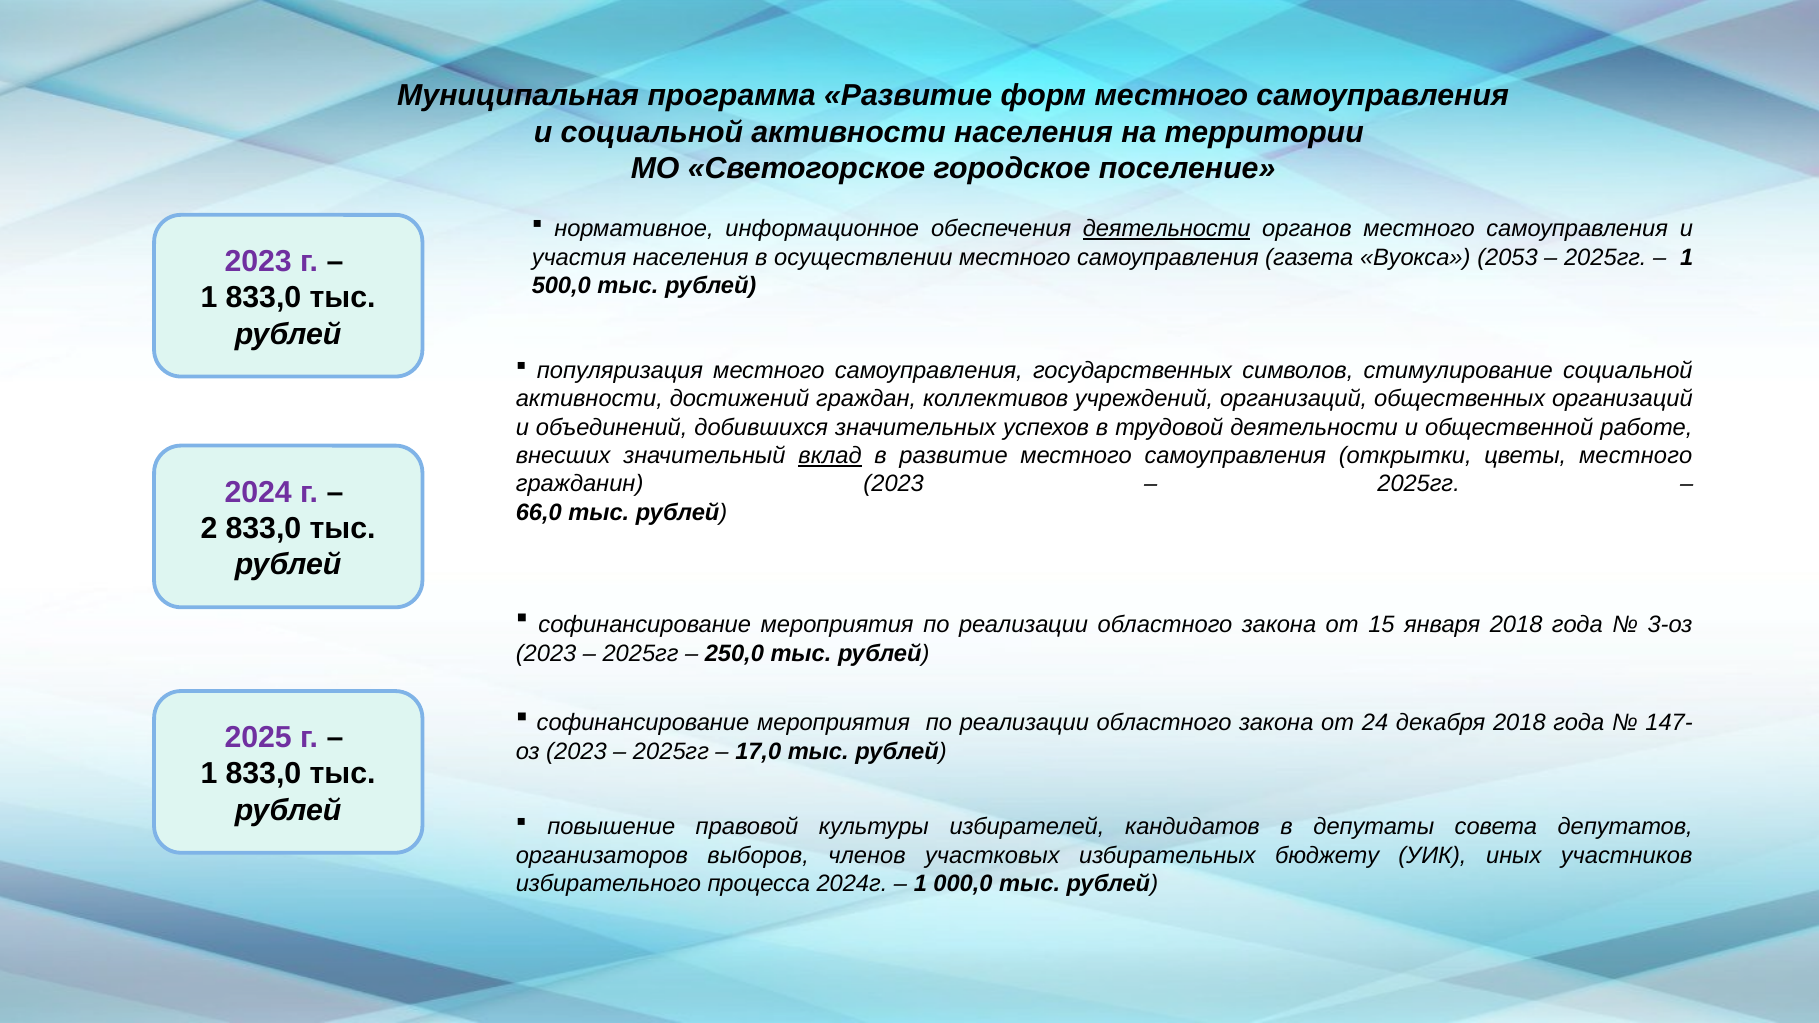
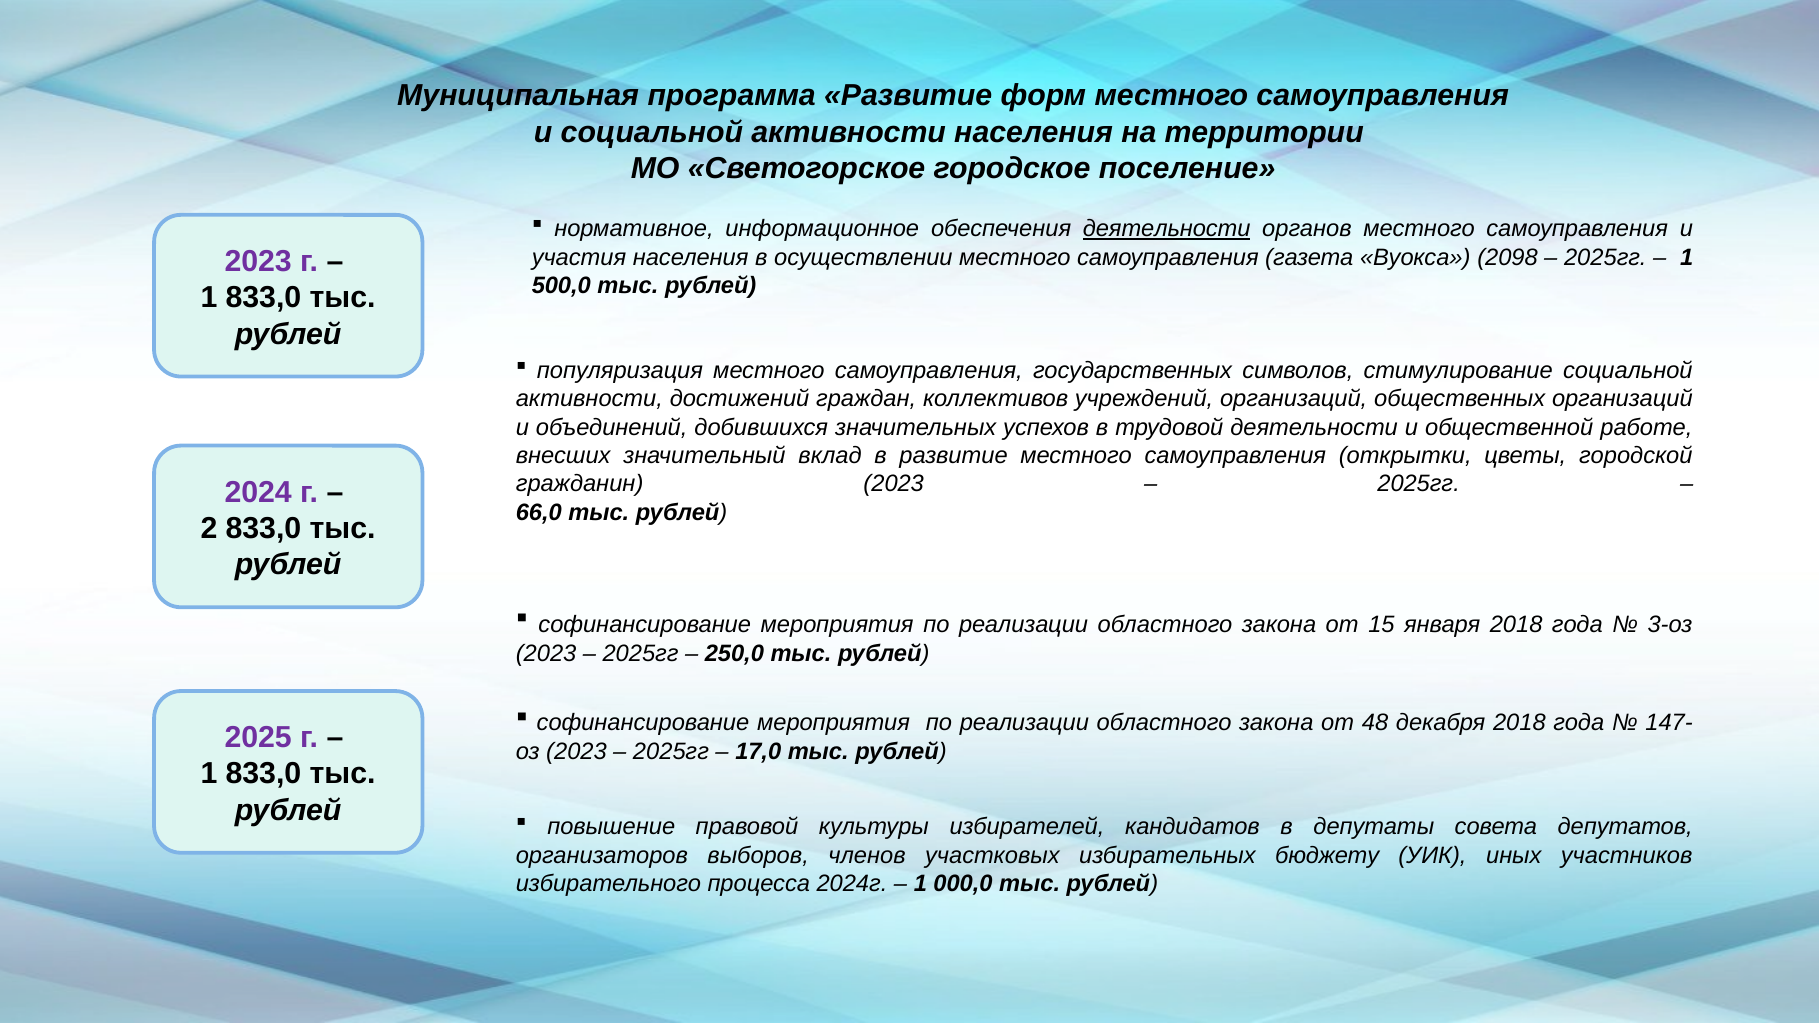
2053: 2053 -> 2098
вклад underline: present -> none
цветы местного: местного -> городской
24: 24 -> 48
